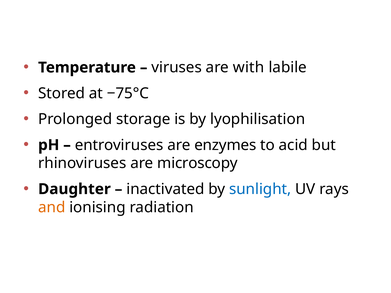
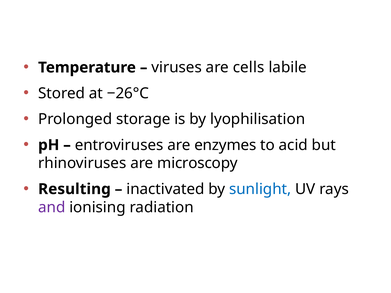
with: with -> cells
−75°C: −75°C -> −26°C
Daughter: Daughter -> Resulting
and colour: orange -> purple
